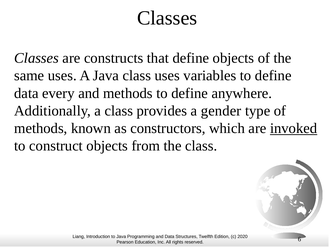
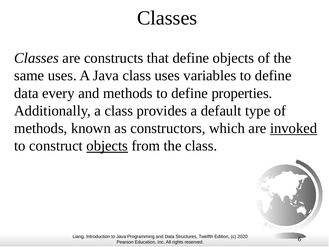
anywhere: anywhere -> properties
gender: gender -> default
objects at (107, 146) underline: none -> present
